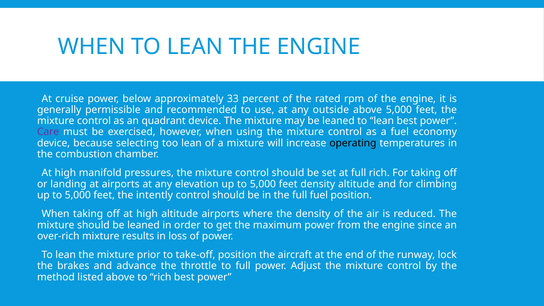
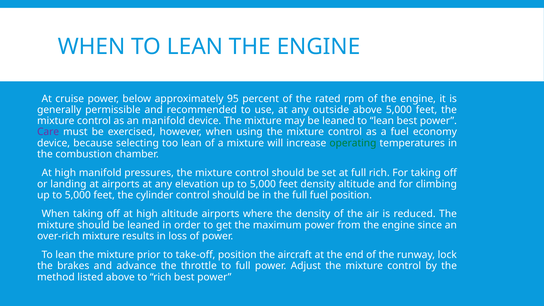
33: 33 -> 95
an quadrant: quadrant -> manifold
operating colour: black -> green
intently: intently -> cylinder
